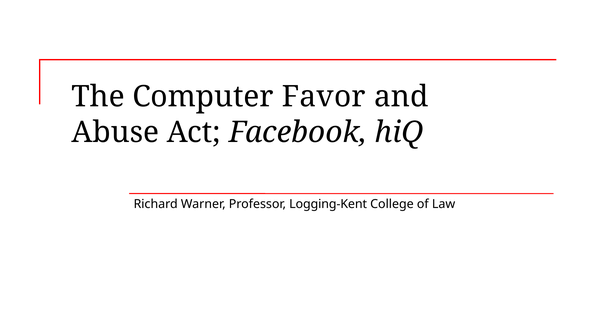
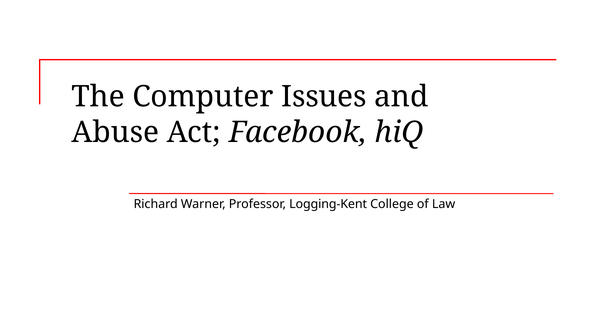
Favor: Favor -> Issues
